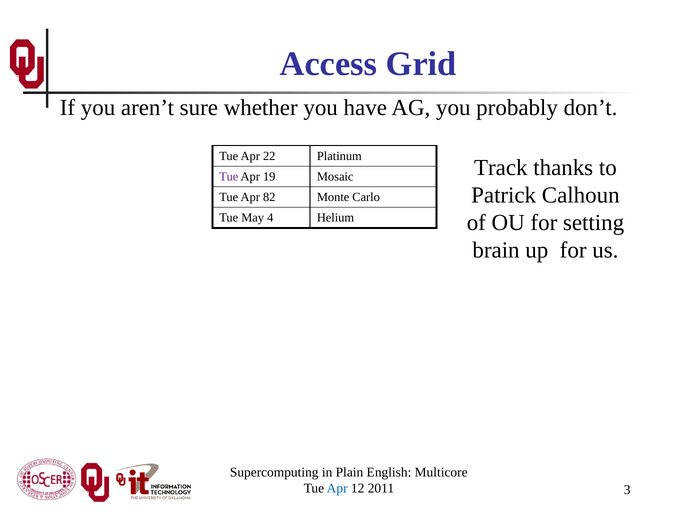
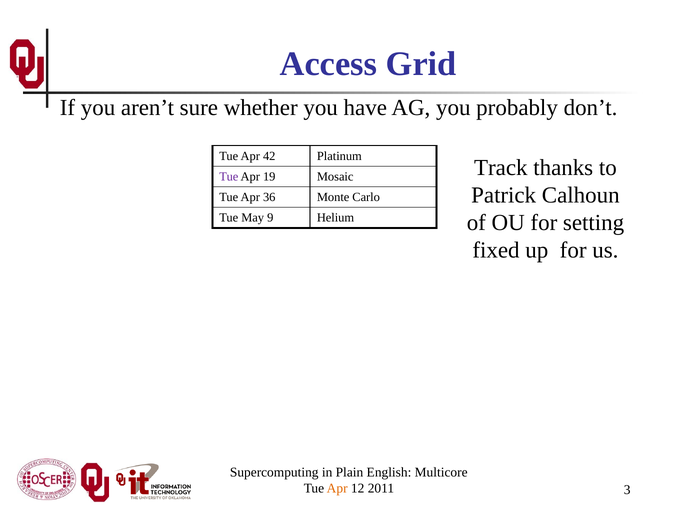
22: 22 -> 42
82: 82 -> 36
4: 4 -> 9
brain: brain -> fixed
Apr at (337, 489) colour: blue -> orange
